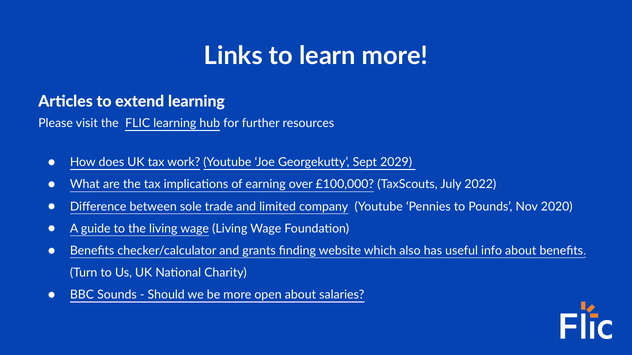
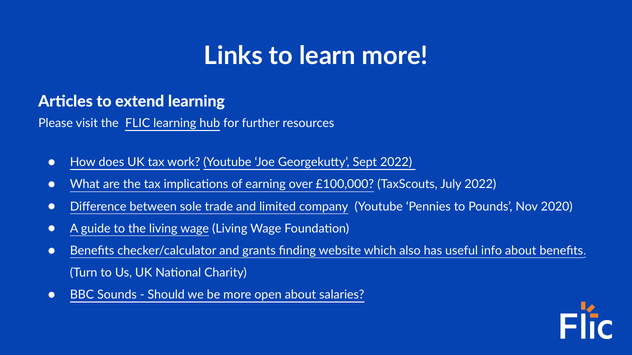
Sept 2029: 2029 -> 2022
